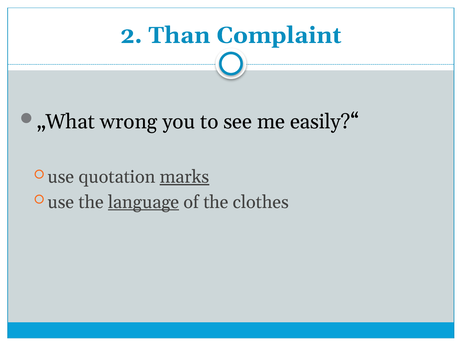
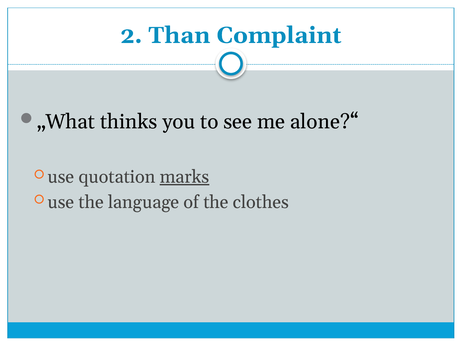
wrong: wrong -> thinks
easily?“: easily?“ -> alone?“
language underline: present -> none
